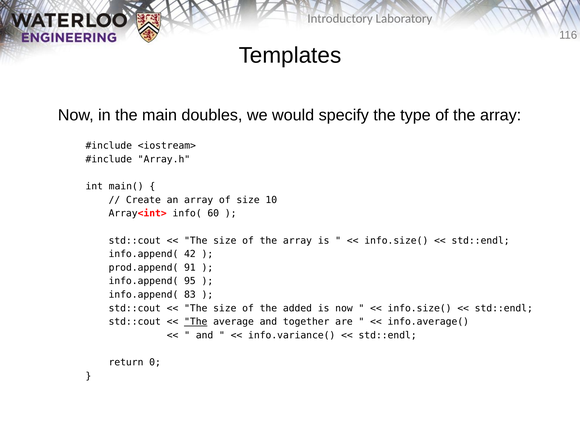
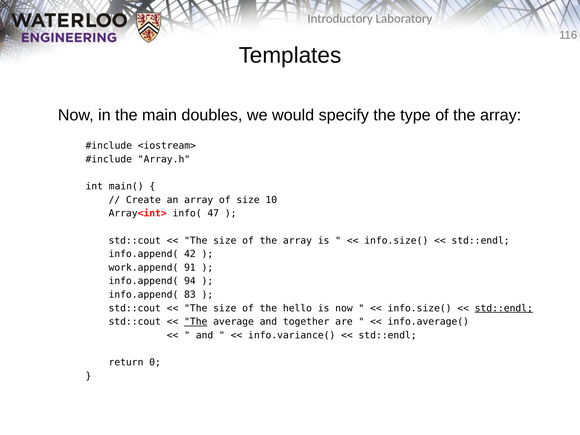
60: 60 -> 47
prod.append(: prod.append( -> work.append(
95: 95 -> 94
added: added -> hello
std::endl at (504, 308) underline: none -> present
